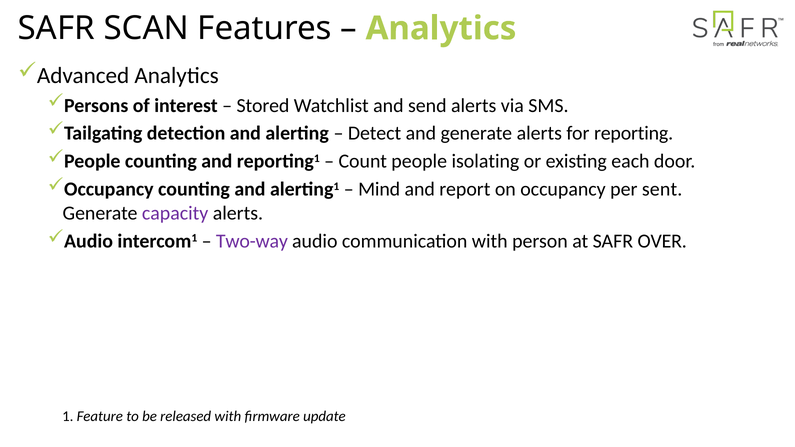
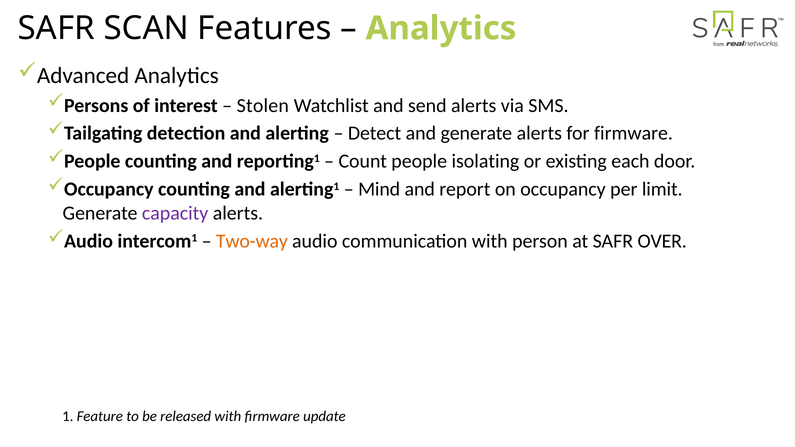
Stored: Stored -> Stolen
for reporting: reporting -> firmware
sent: sent -> limit
Two-way colour: purple -> orange
